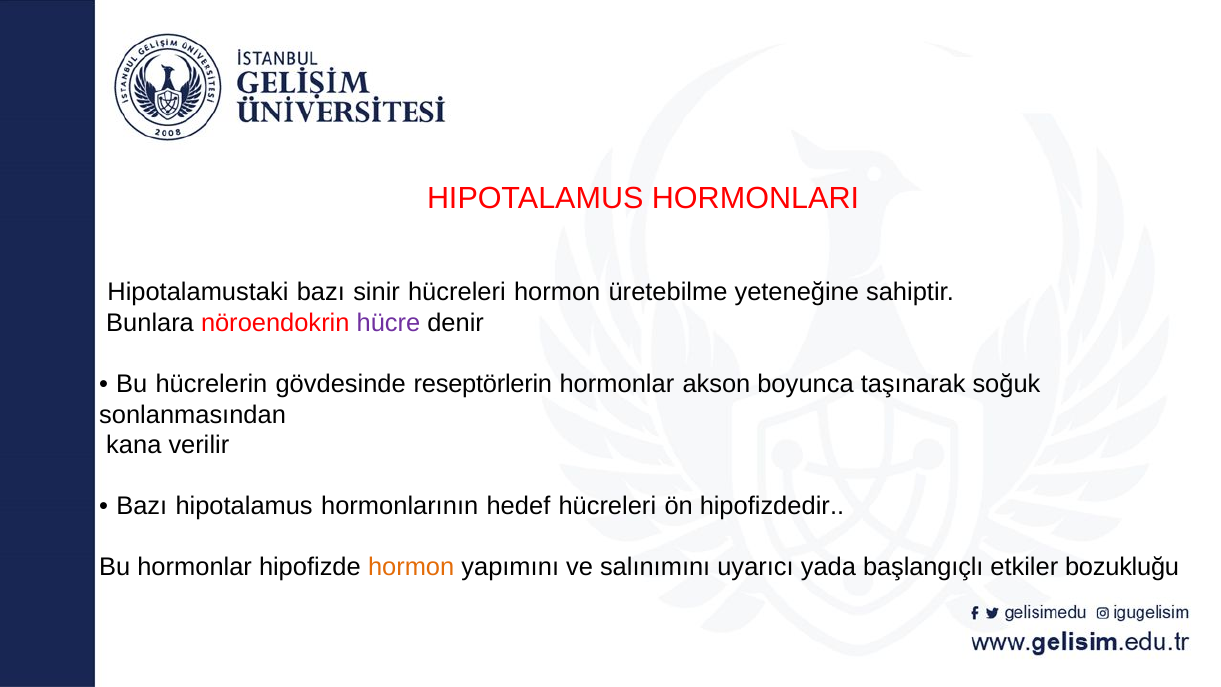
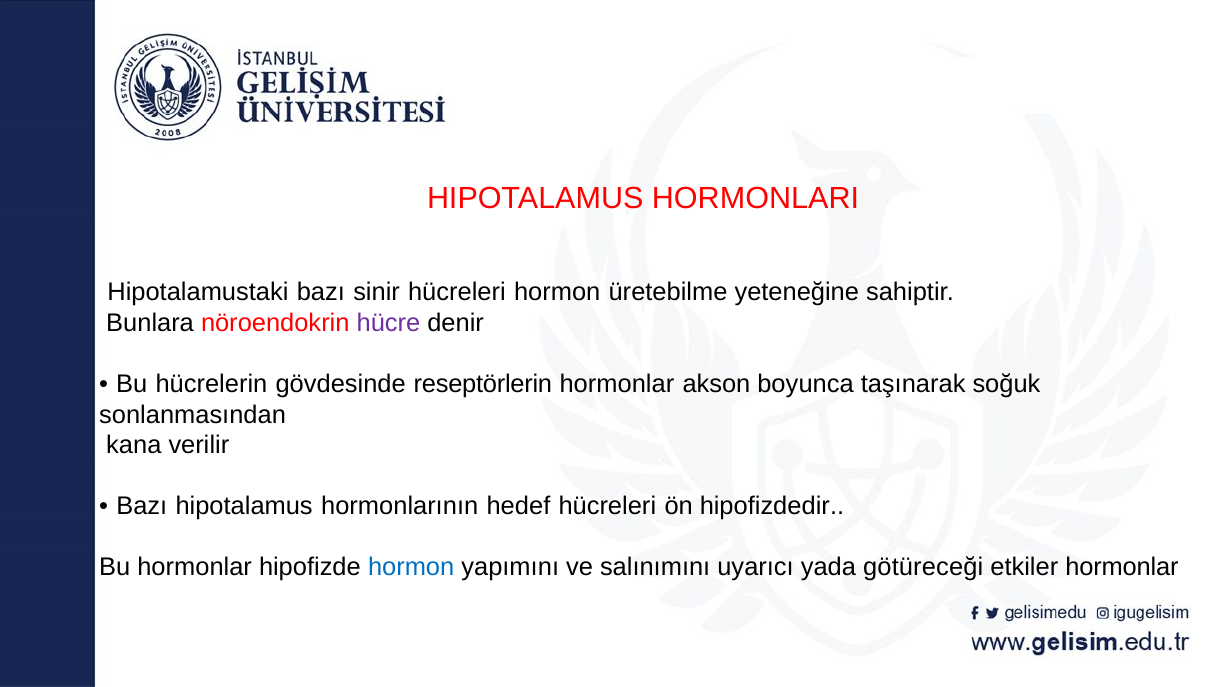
hormon at (411, 567) colour: orange -> blue
başlangıçlı: başlangıçlı -> götüreceği
etkiler bozukluğu: bozukluğu -> hormonlar
